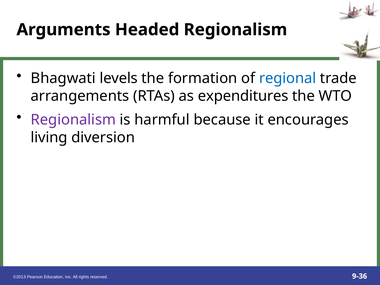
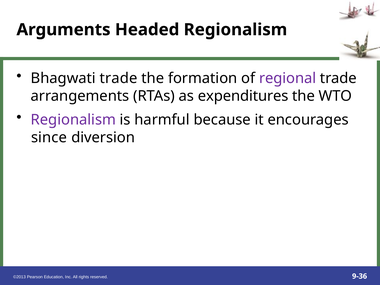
Bhagwati levels: levels -> trade
regional colour: blue -> purple
living: living -> since
